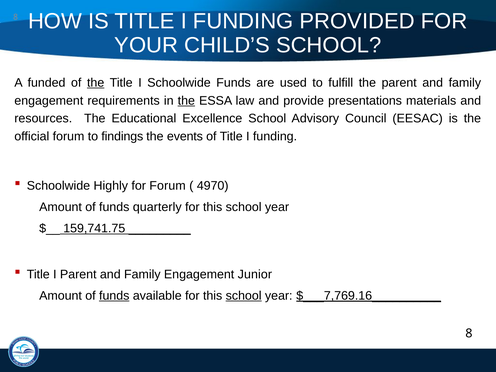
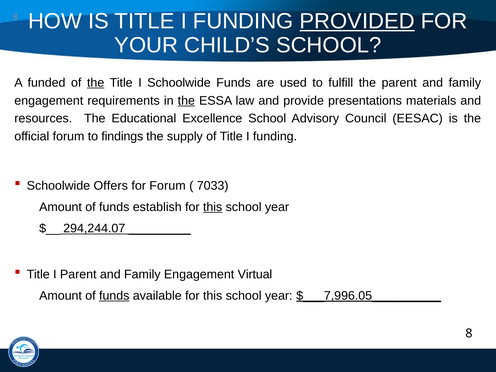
PROVIDED underline: none -> present
events: events -> supply
Highly: Highly -> Offers
4970: 4970 -> 7033
quarterly: quarterly -> establish
this at (213, 207) underline: none -> present
159,741.75: 159,741.75 -> 294,244.07
Junior: Junior -> Virtual
school at (244, 296) underline: present -> none
$___7,769.16__________: $___7,769.16__________ -> $___7,996.05__________
